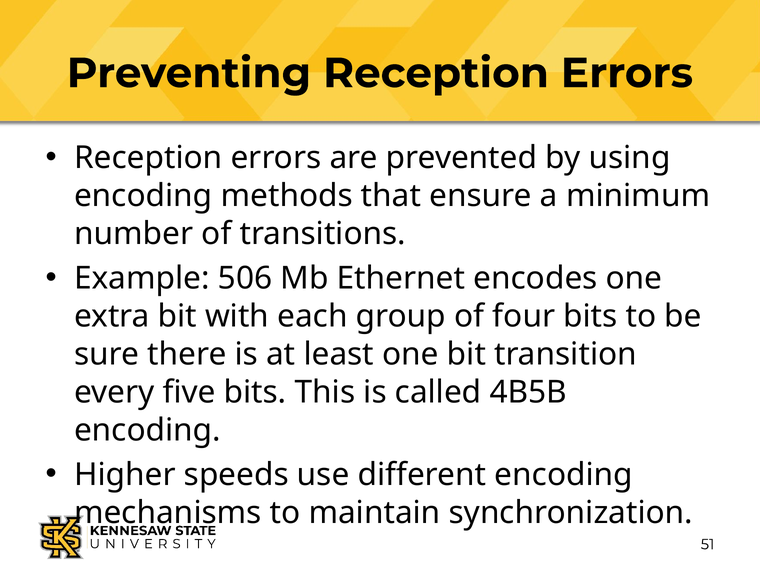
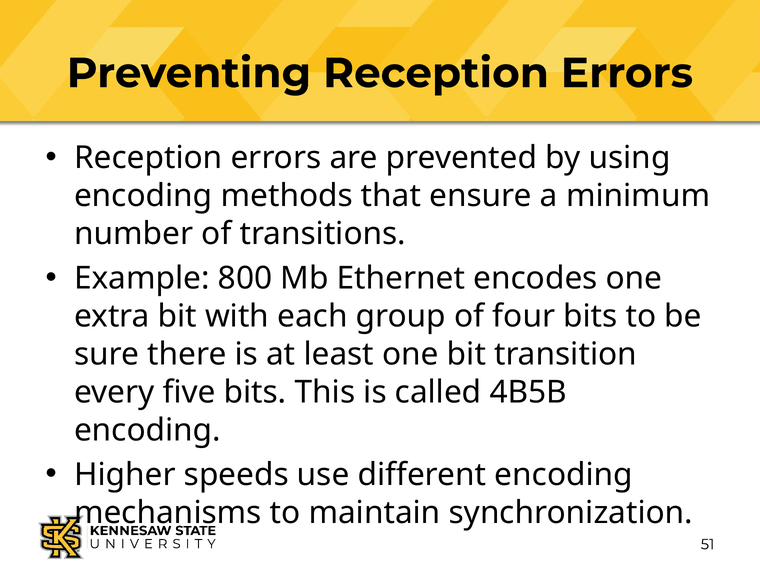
506: 506 -> 800
